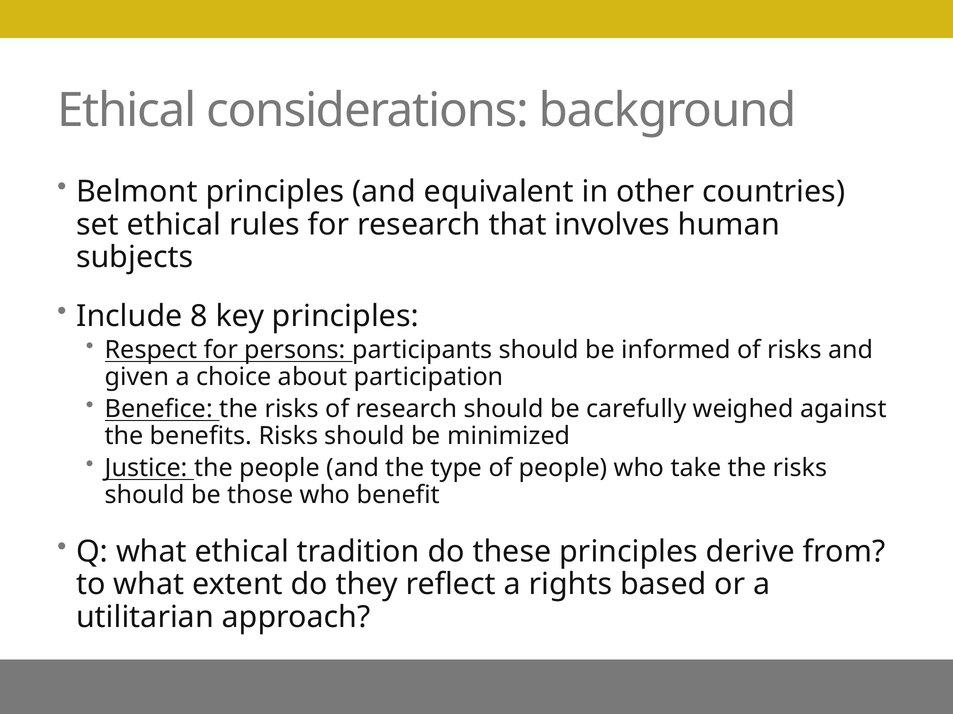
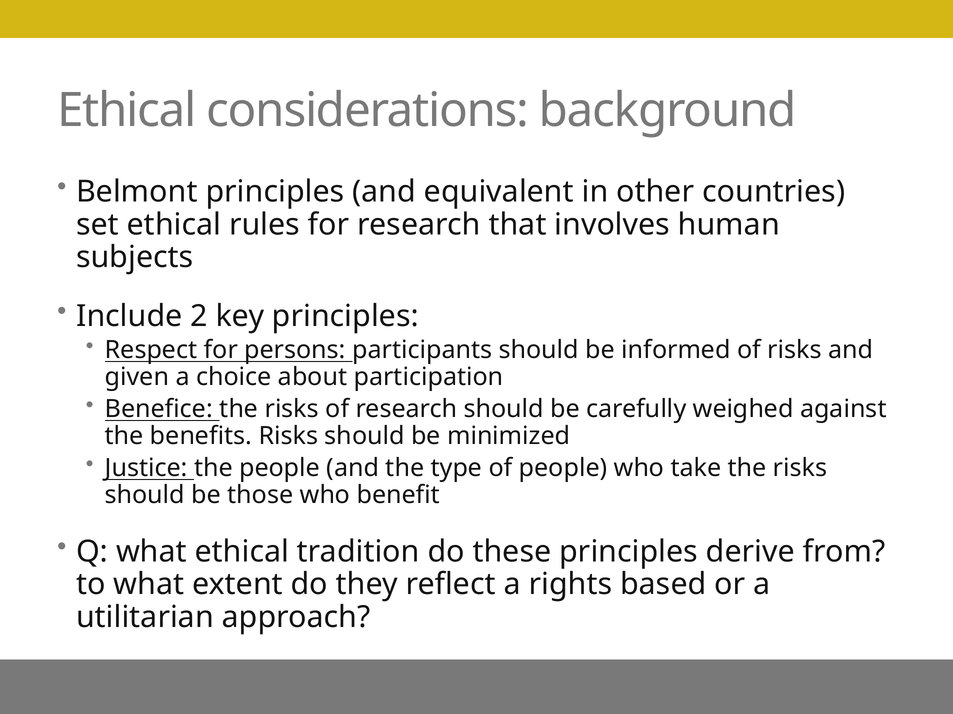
8: 8 -> 2
